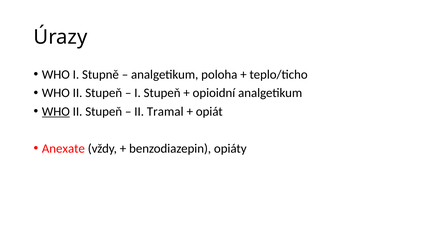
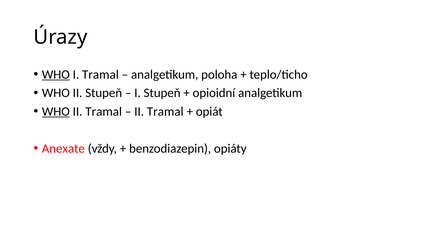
WHO at (56, 75) underline: none -> present
I Stupně: Stupně -> Tramal
Stupeň at (104, 112): Stupeň -> Tramal
